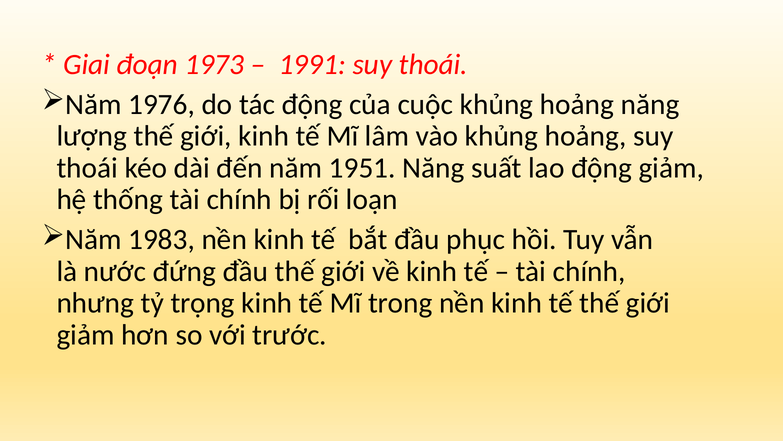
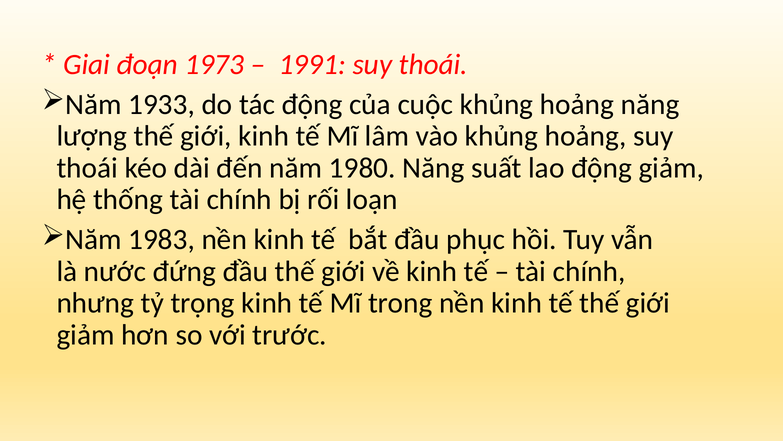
1976: 1976 -> 1933
1951: 1951 -> 1980
